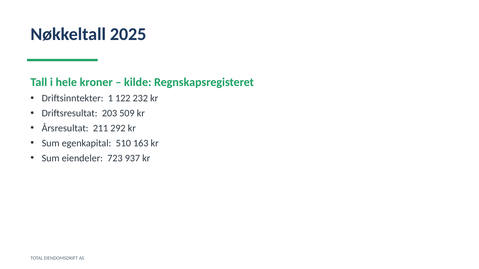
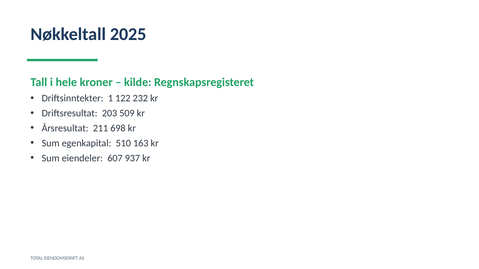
292: 292 -> 698
723: 723 -> 607
